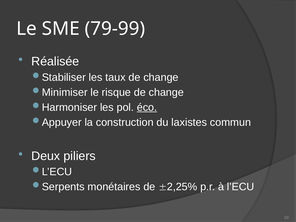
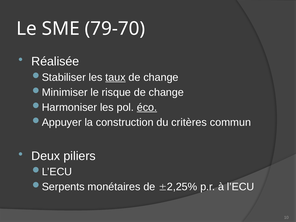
79-99: 79-99 -> 79-70
taux underline: none -> present
laxistes: laxistes -> critères
